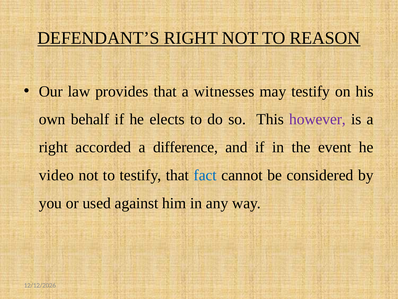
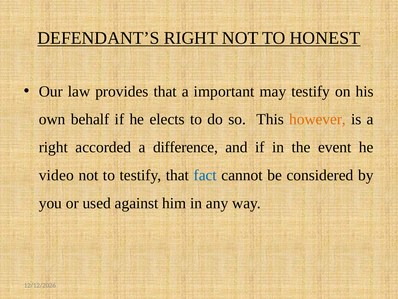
REASON: REASON -> HONEST
witnesses: witnesses -> important
however colour: purple -> orange
